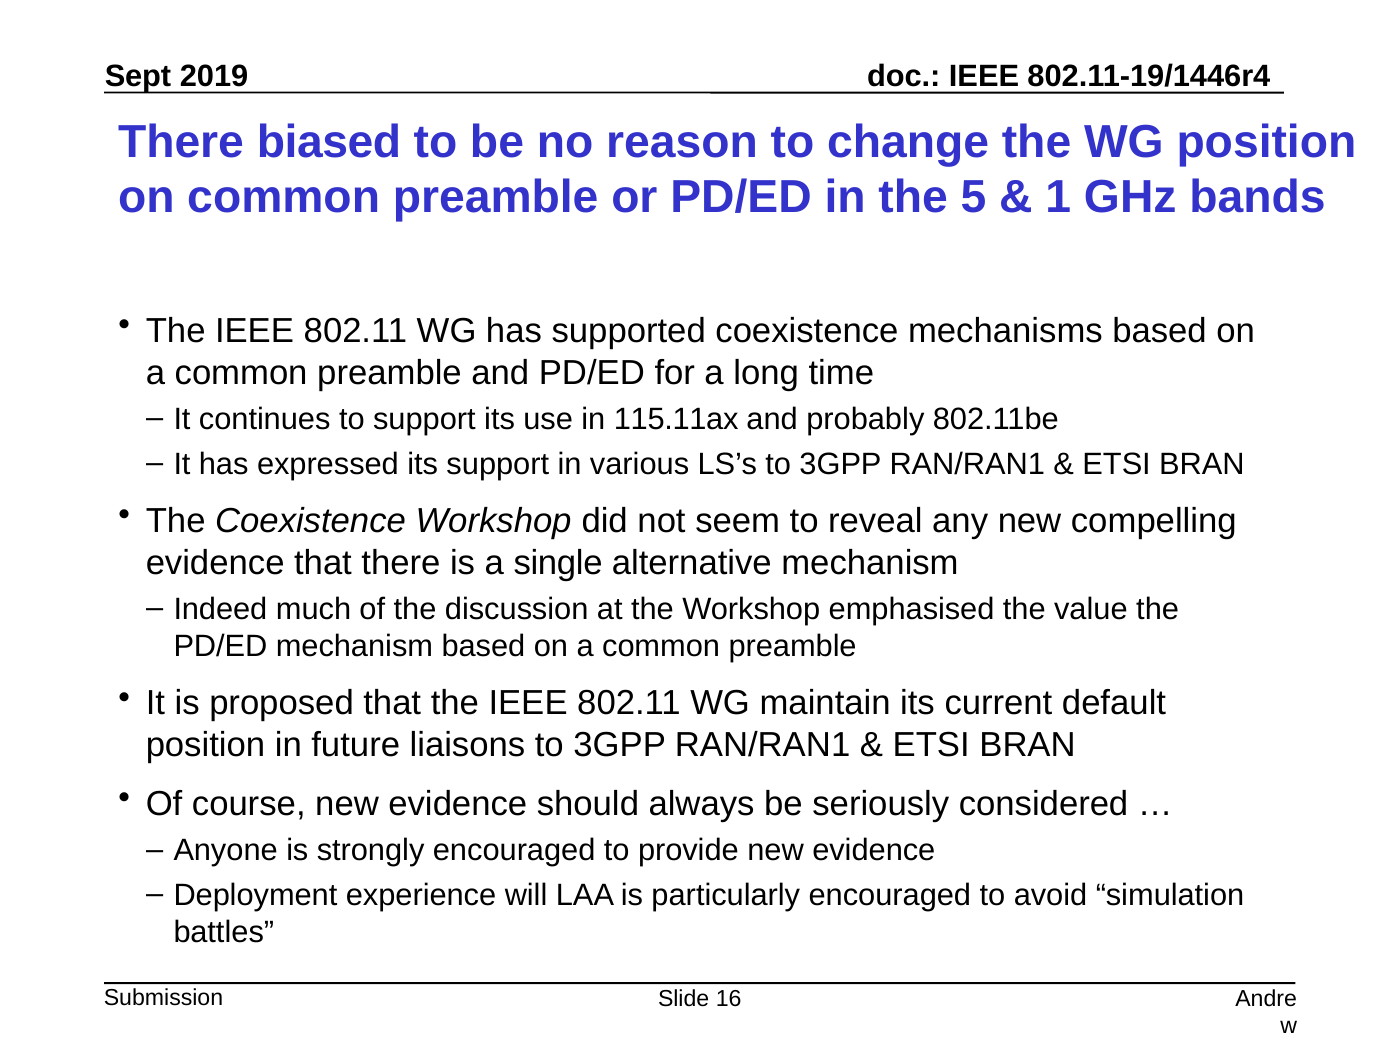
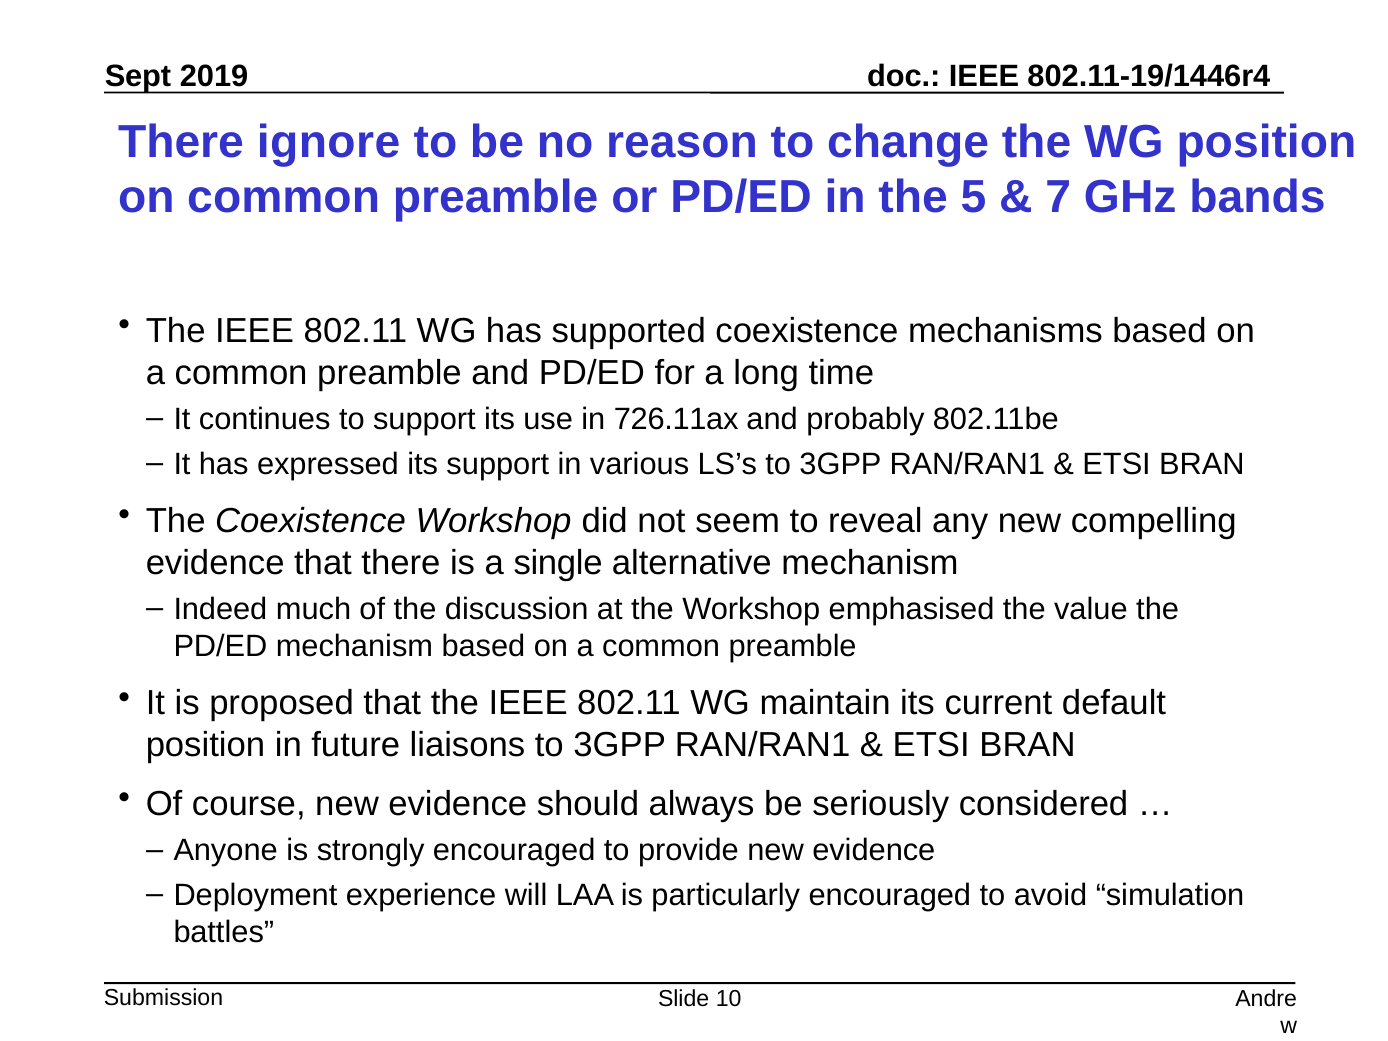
biased: biased -> ignore
1: 1 -> 7
115.11ax: 115.11ax -> 726.11ax
16: 16 -> 10
